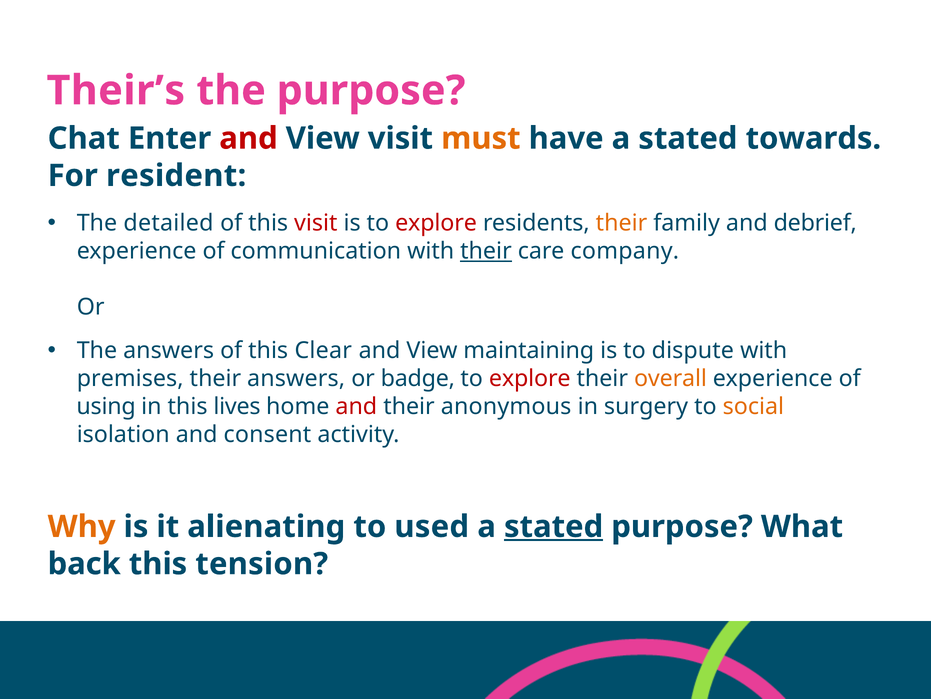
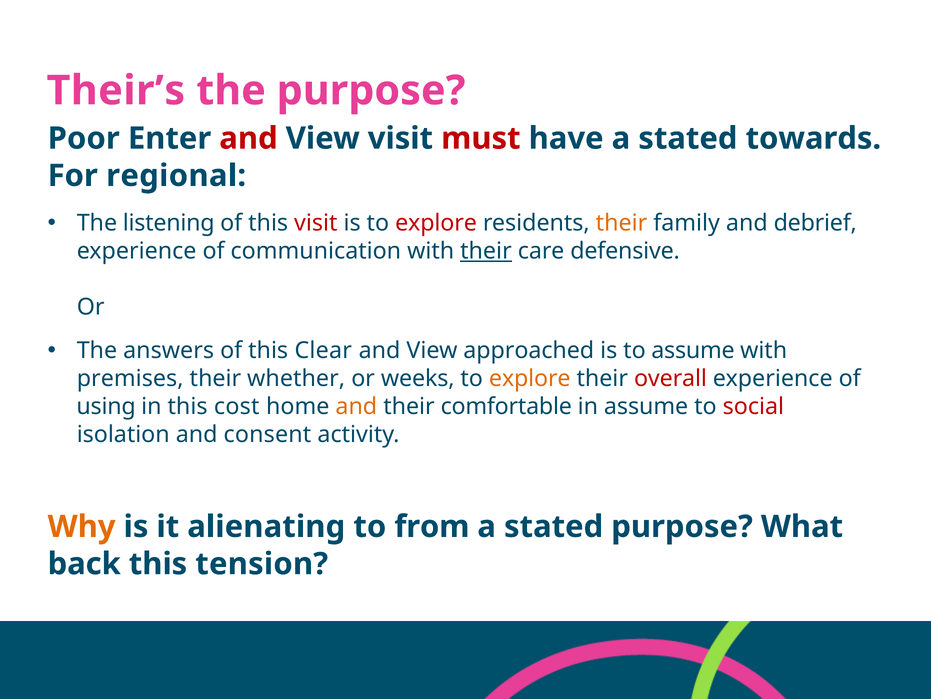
Chat: Chat -> Poor
must colour: orange -> red
resident: resident -> regional
detailed: detailed -> listening
company: company -> defensive
maintaining: maintaining -> approached
to dispute: dispute -> assume
their answers: answers -> whether
badge: badge -> weeks
explore at (530, 378) colour: red -> orange
overall colour: orange -> red
lives: lives -> cost
and at (356, 406) colour: red -> orange
anonymous: anonymous -> comfortable
in surgery: surgery -> assume
social colour: orange -> red
used: used -> from
stated at (554, 526) underline: present -> none
